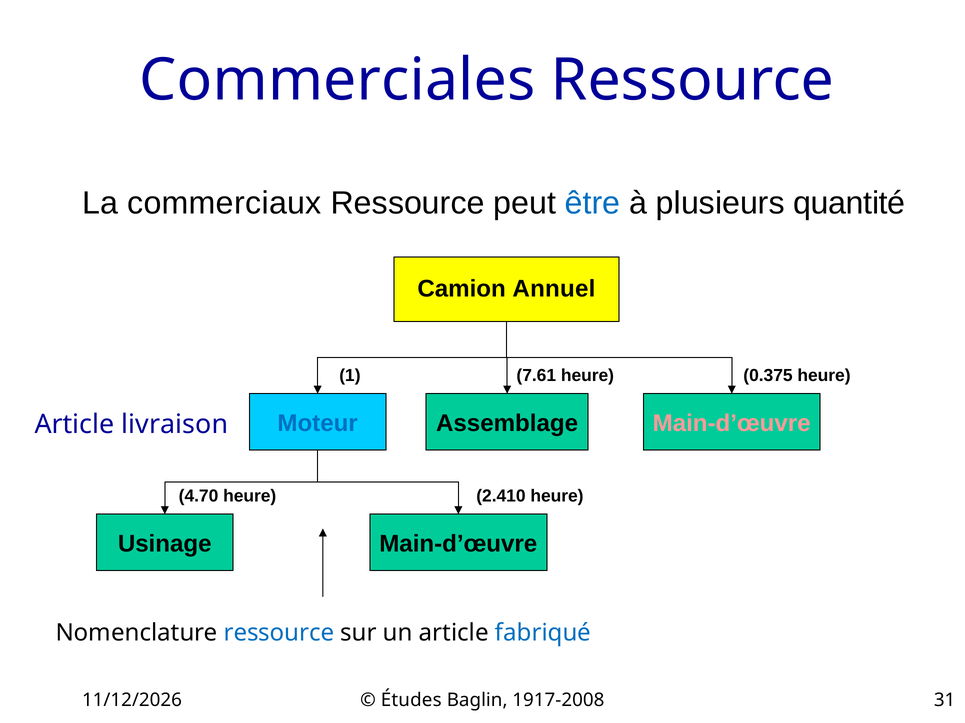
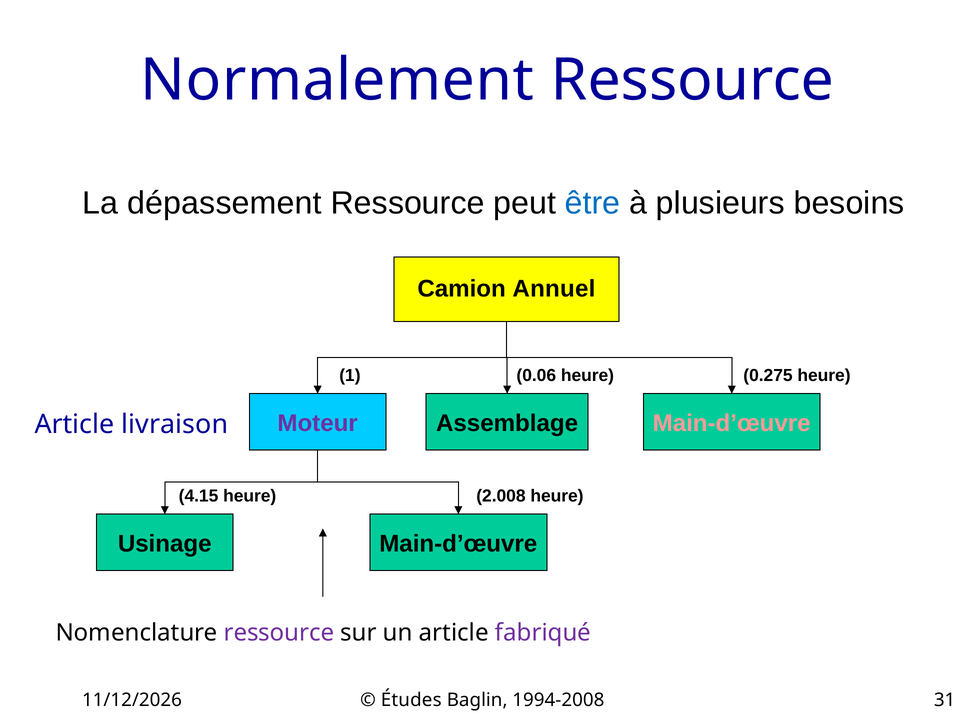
Commerciales: Commerciales -> Normalement
commerciaux: commerciaux -> dépassement
quantité: quantité -> besoins
7.61: 7.61 -> 0.06
0.375: 0.375 -> 0.275
Moteur colour: blue -> purple
4.70: 4.70 -> 4.15
2.410: 2.410 -> 2.008
ressource at (279, 634) colour: blue -> purple
fabriqué colour: blue -> purple
1917-2008: 1917-2008 -> 1994-2008
